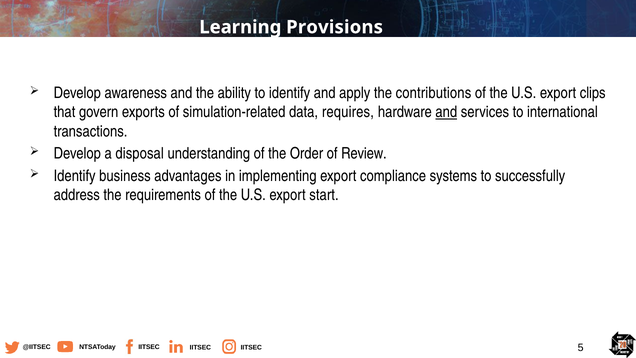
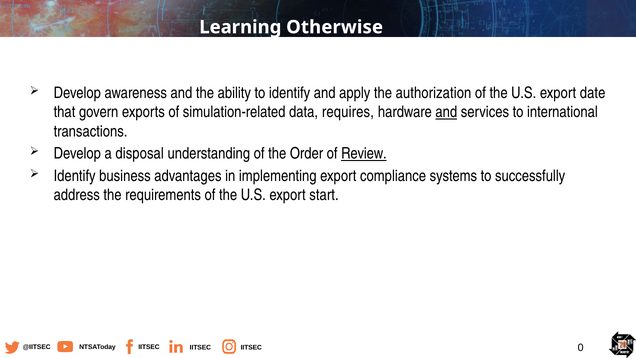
Provisions: Provisions -> Otherwise
contributions: contributions -> authorization
clips: clips -> date
Review underline: none -> present
5: 5 -> 0
